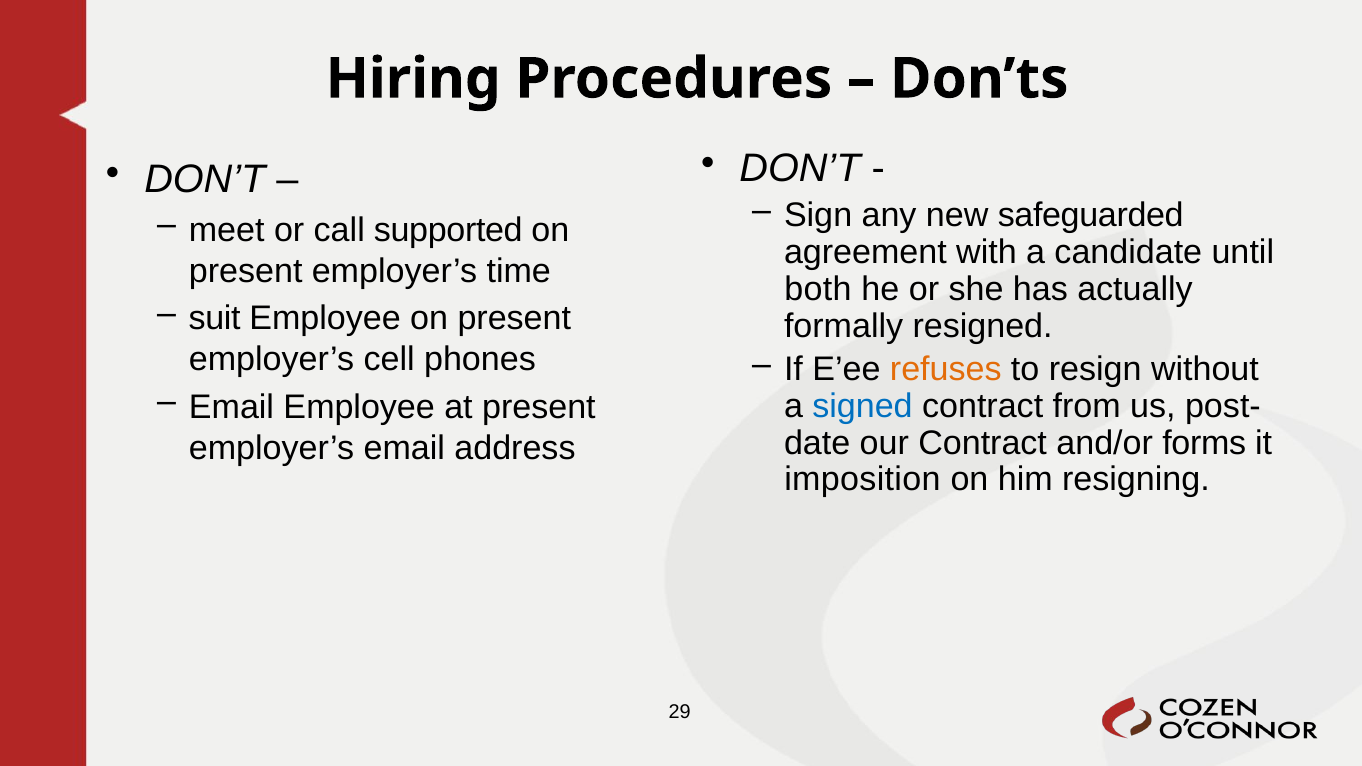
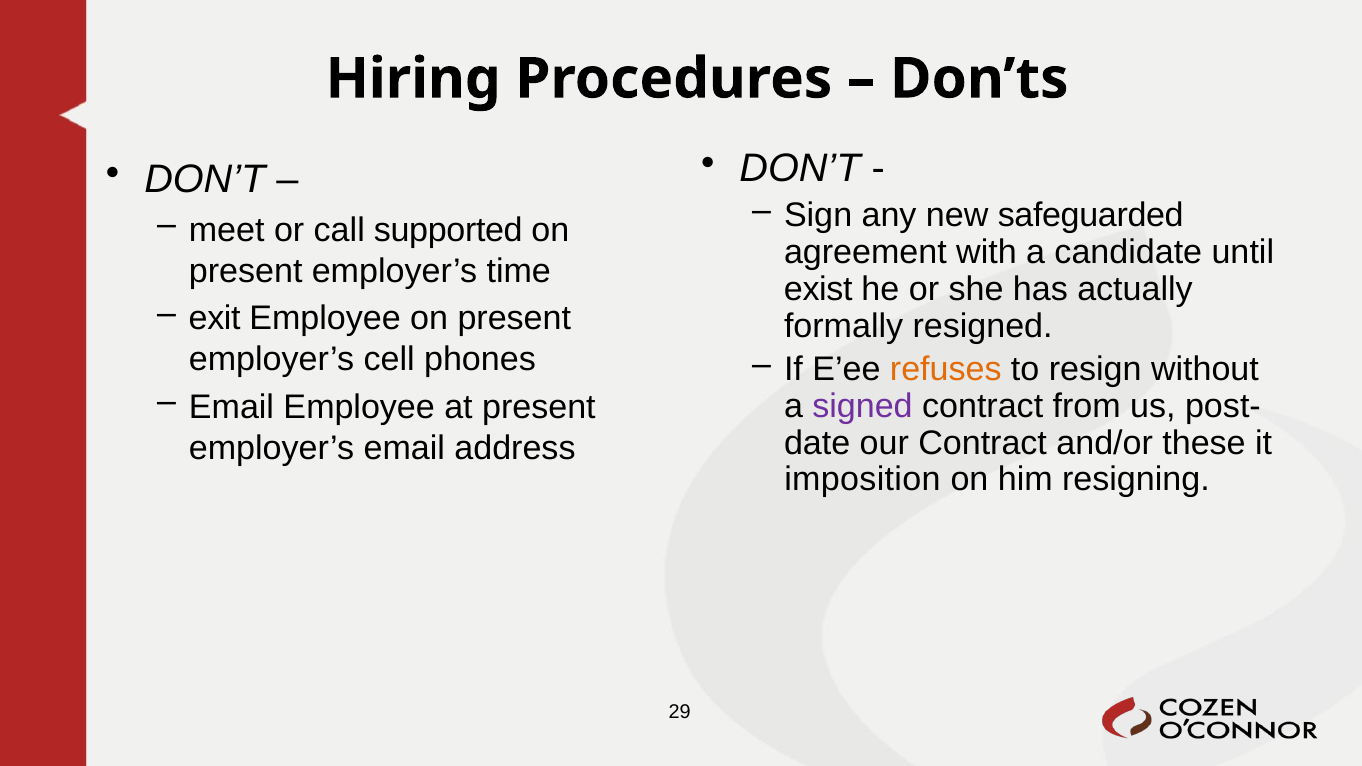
both: both -> exist
suit: suit -> exit
signed colour: blue -> purple
forms: forms -> these
